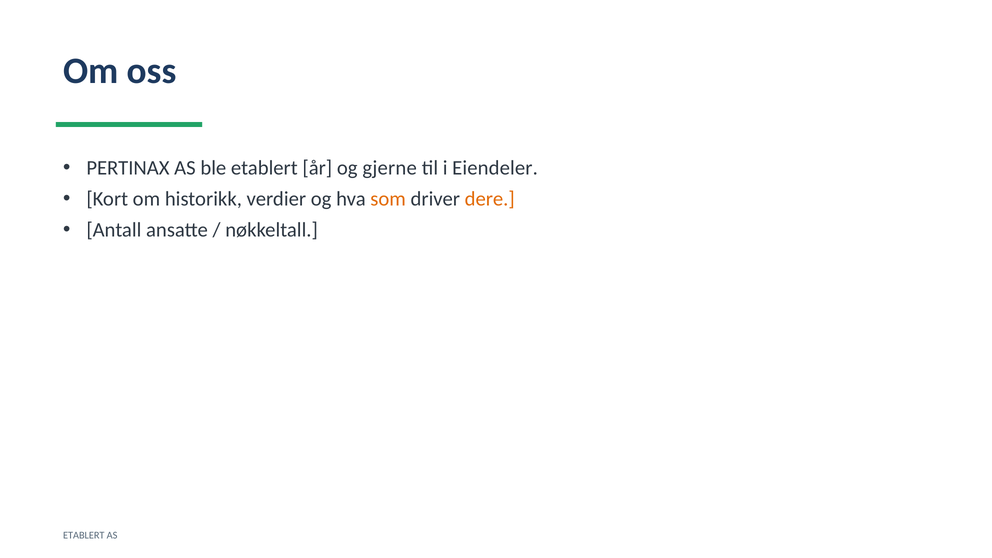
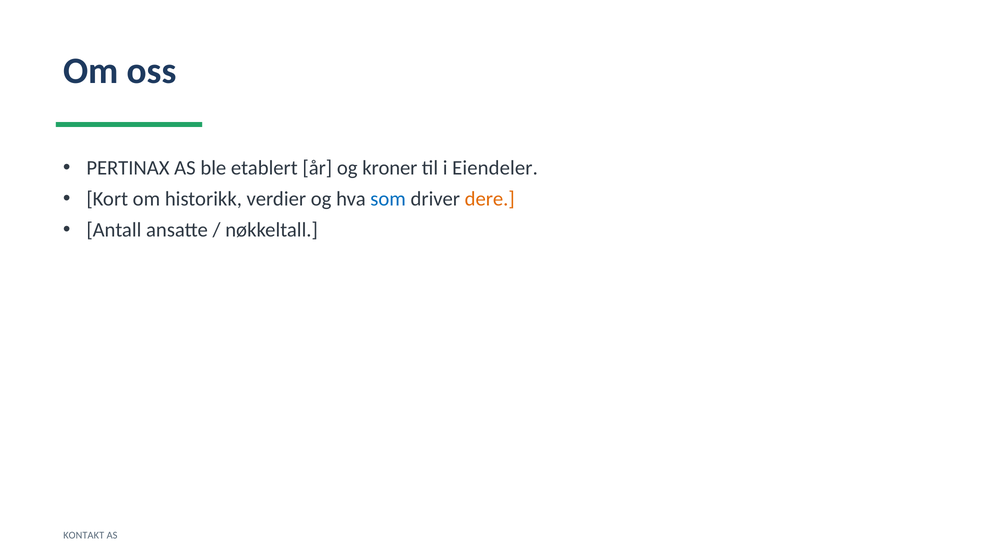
gjerne: gjerne -> kroner
som colour: orange -> blue
ETABLERT at (84, 535): ETABLERT -> KONTAKT
